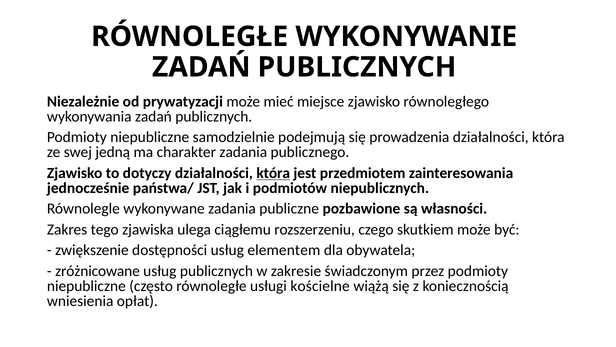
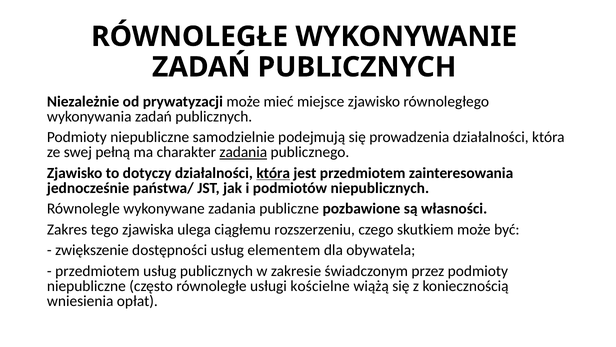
jedną: jedną -> pełną
zadania at (243, 152) underline: none -> present
zróżnicowane at (97, 271): zróżnicowane -> przedmiotem
